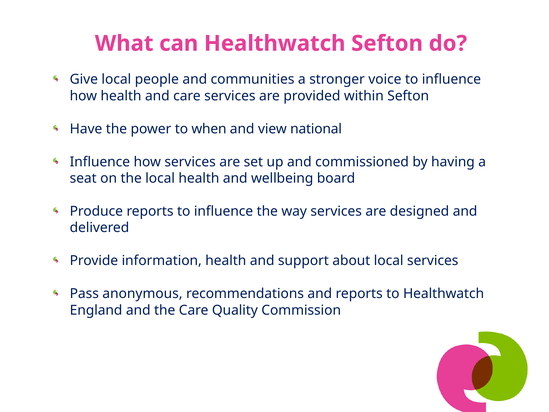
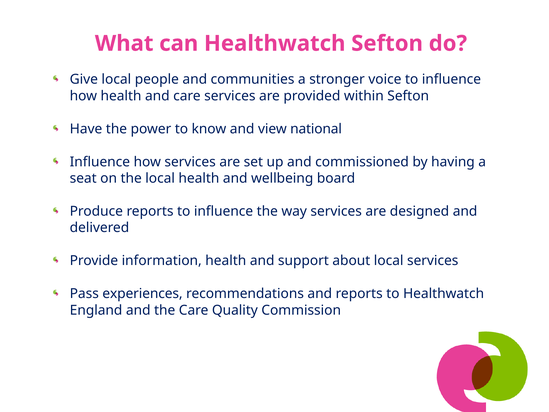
when: when -> know
anonymous: anonymous -> experiences
